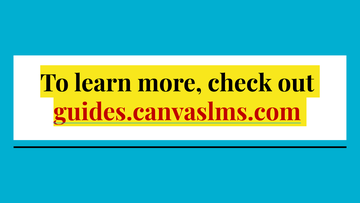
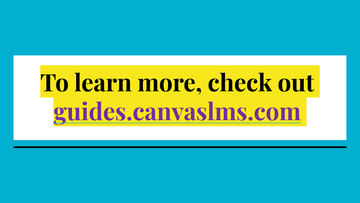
guides.canvaslms.com colour: red -> purple
